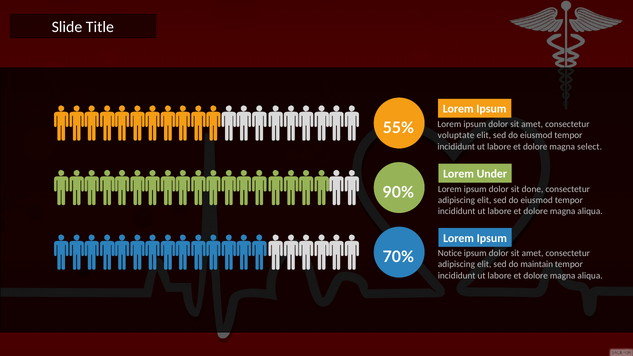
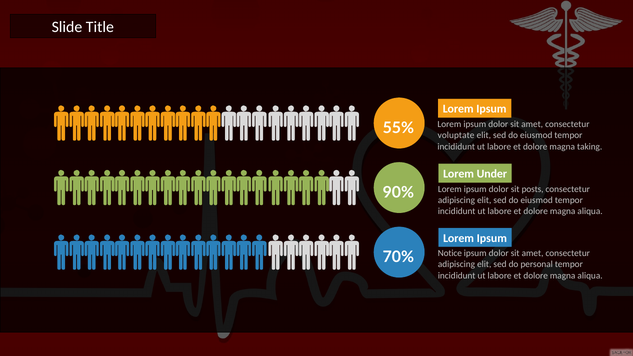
select: select -> taking
done: done -> posts
maintain: maintain -> personal
